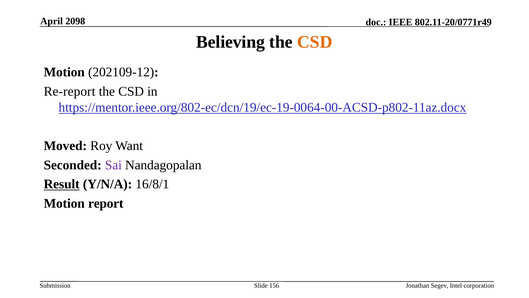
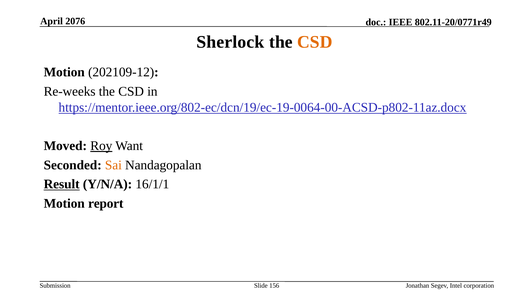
2098: 2098 -> 2076
Believing: Believing -> Sherlock
Re-report: Re-report -> Re-weeks
Roy underline: none -> present
Sai colour: purple -> orange
16/8/1: 16/8/1 -> 16/1/1
